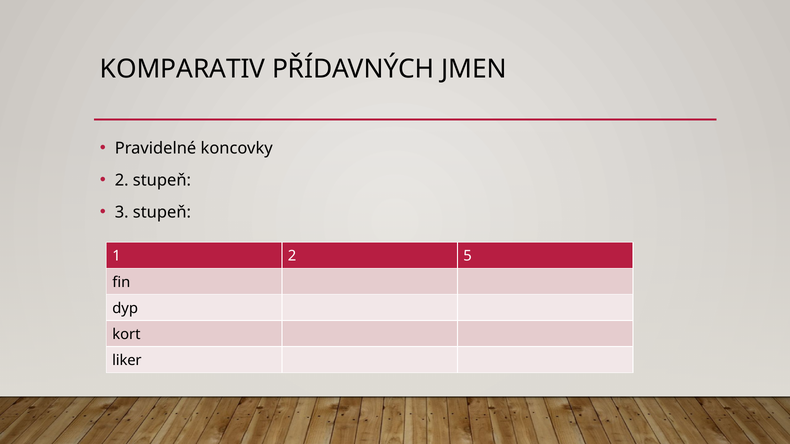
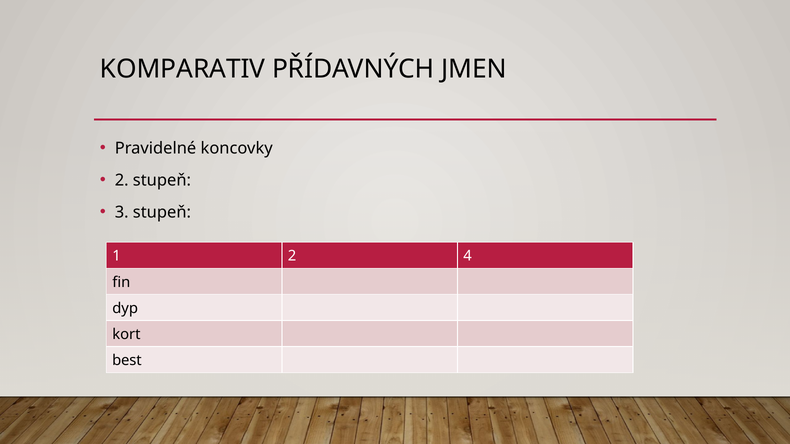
5: 5 -> 4
liker: liker -> best
